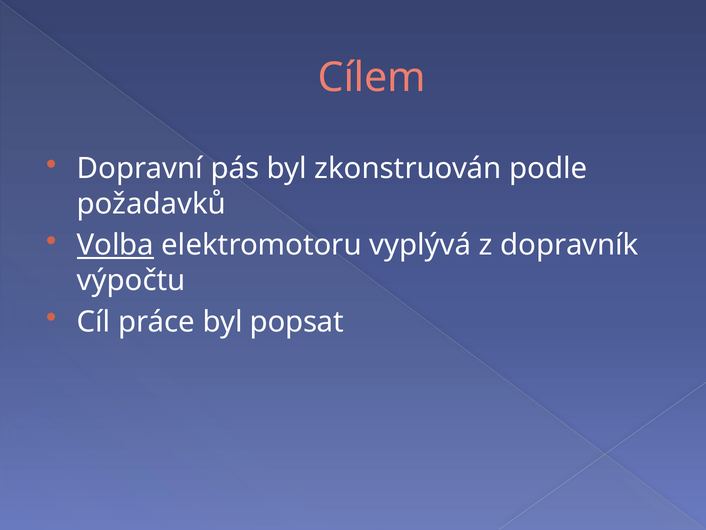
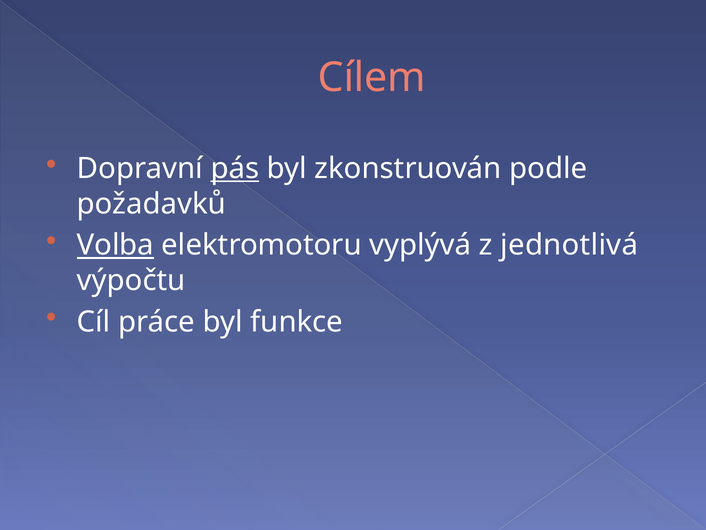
pás underline: none -> present
dopravník: dopravník -> jednotlivá
popsat: popsat -> funkce
